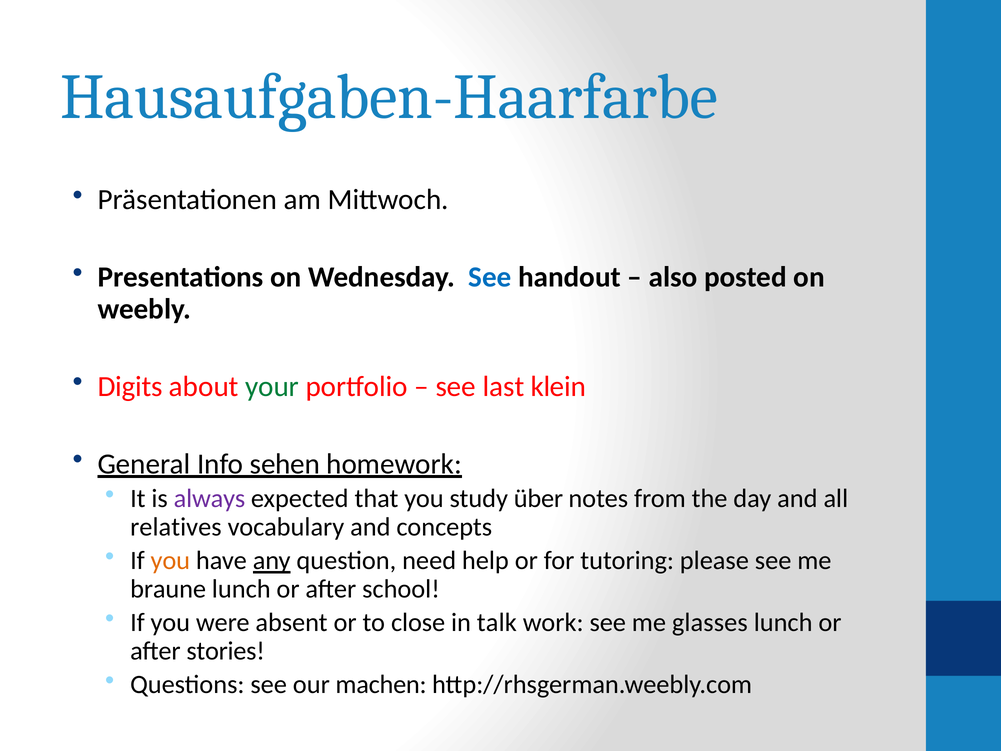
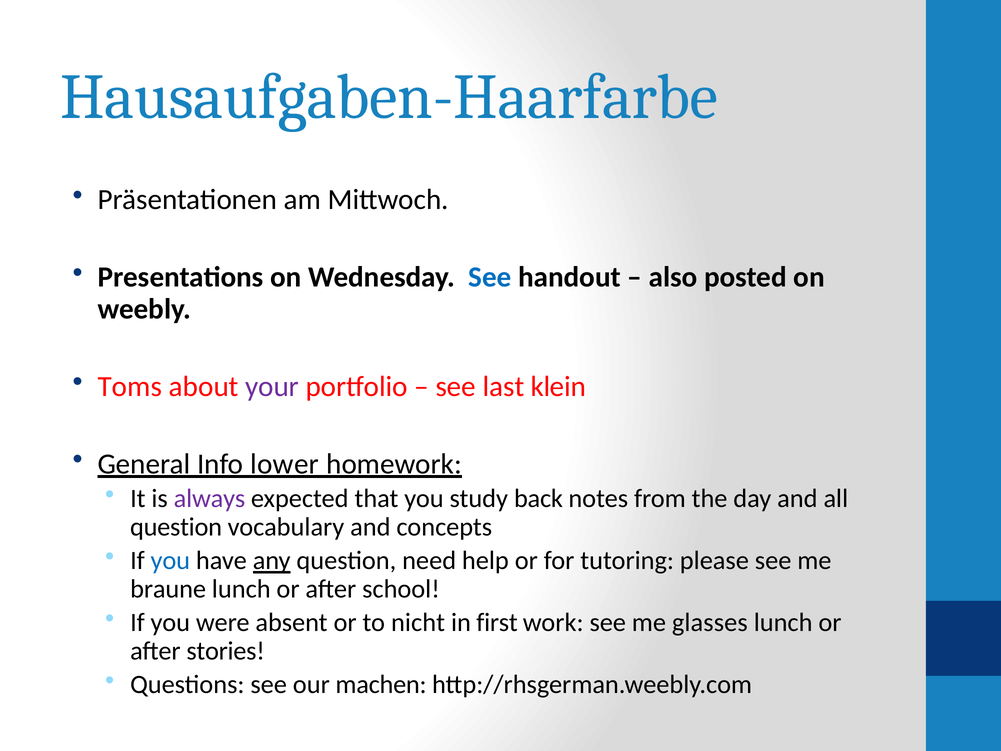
Digits: Digits -> Toms
your colour: green -> purple
sehen: sehen -> lower
über: über -> back
relatives at (176, 527): relatives -> question
you at (170, 560) colour: orange -> blue
close: close -> nicht
talk: talk -> first
